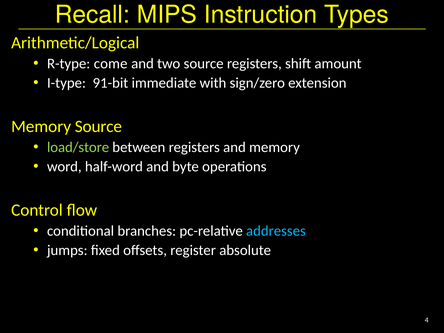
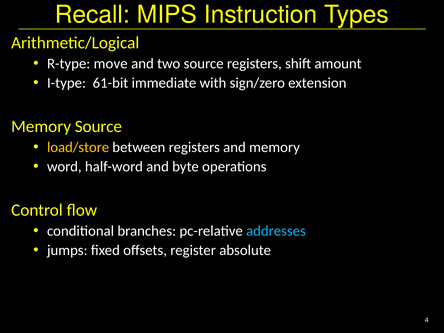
come: come -> move
91-bit: 91-bit -> 61-bit
load/store colour: light green -> yellow
